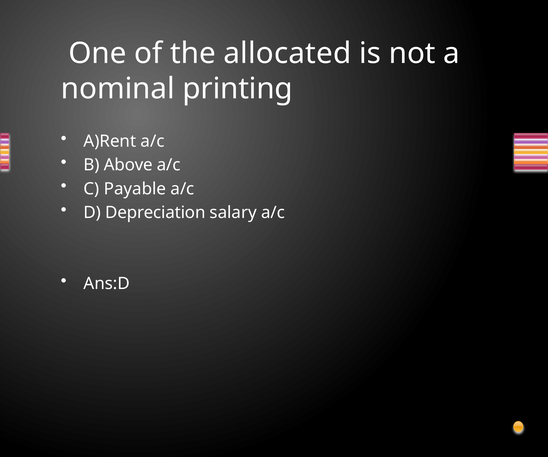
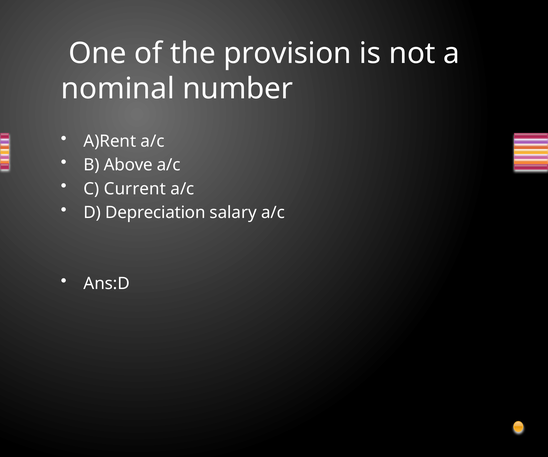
allocated: allocated -> provision
printing: printing -> number
Payable: Payable -> Current
